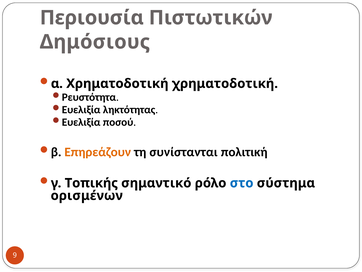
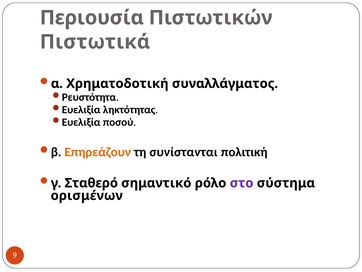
Δημόσιους: Δημόσιους -> Πιστωτικά
Χρηματοδοτική χρηματοδοτική: χρηματοδοτική -> συναλλάγματος
Τοπικής: Τοπικής -> Σταθερό
στο colour: blue -> purple
